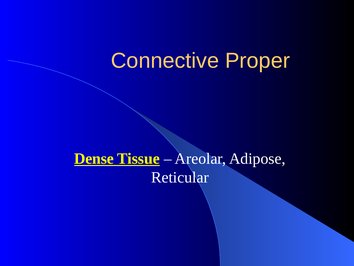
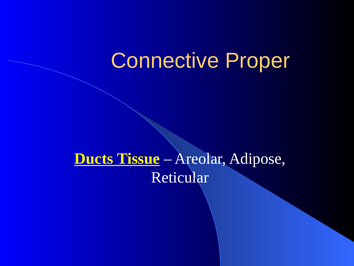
Dense: Dense -> Ducts
